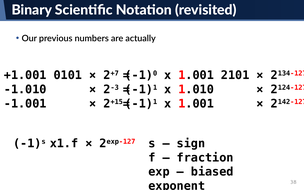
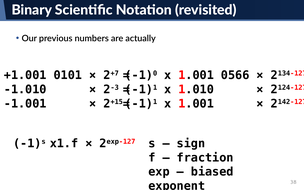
2101: 2101 -> 0566
